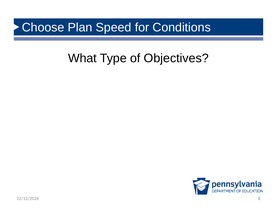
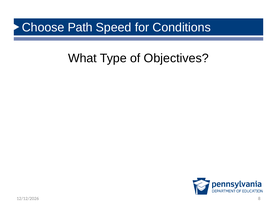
Plan: Plan -> Path
